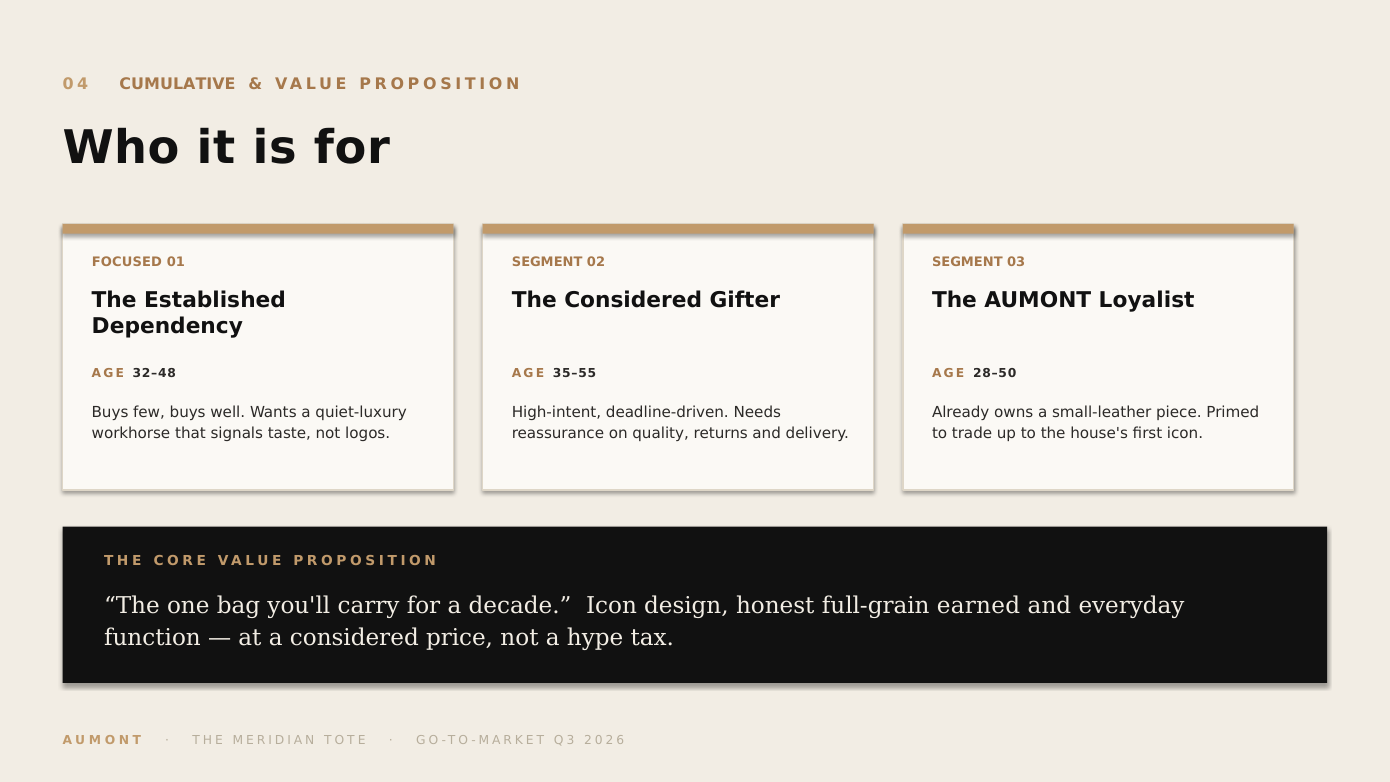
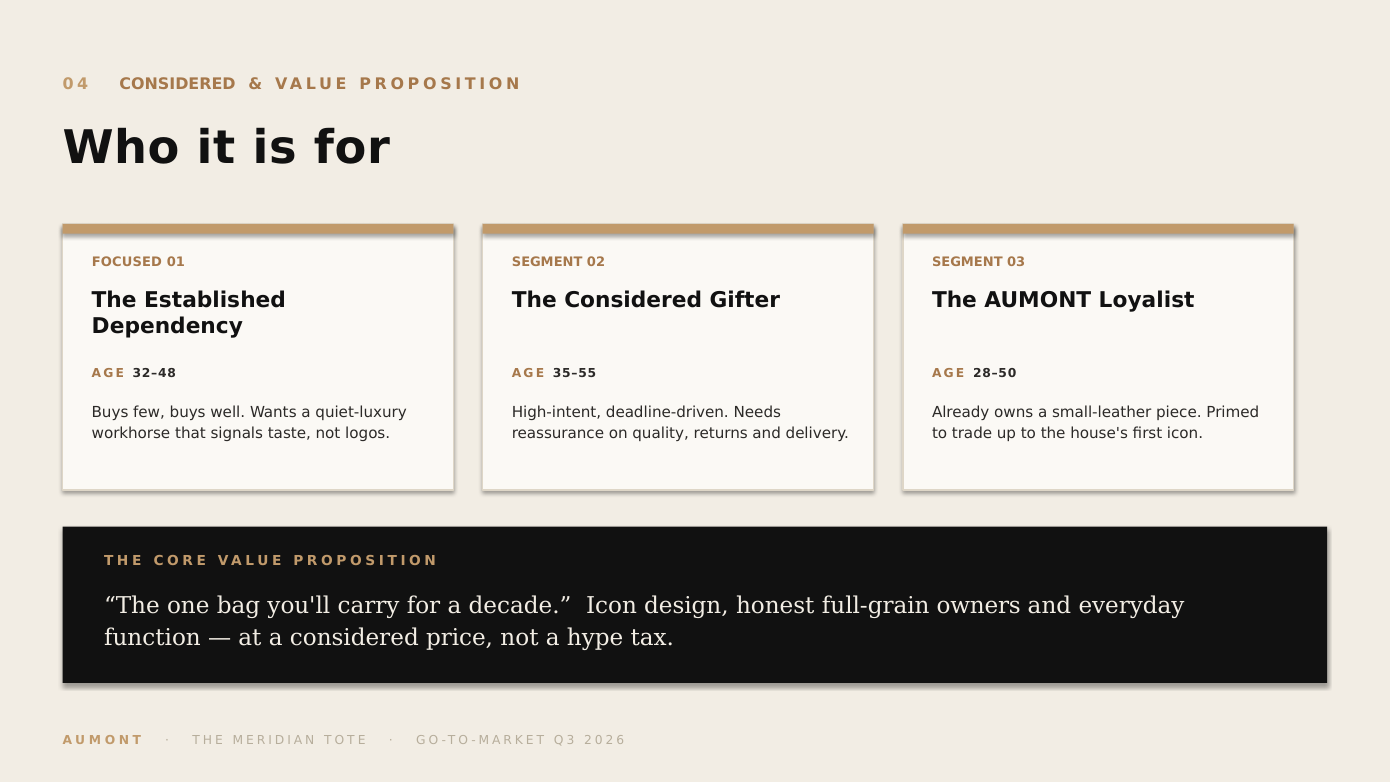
04 CUMULATIVE: CUMULATIVE -> CONSIDERED
earned: earned -> owners
